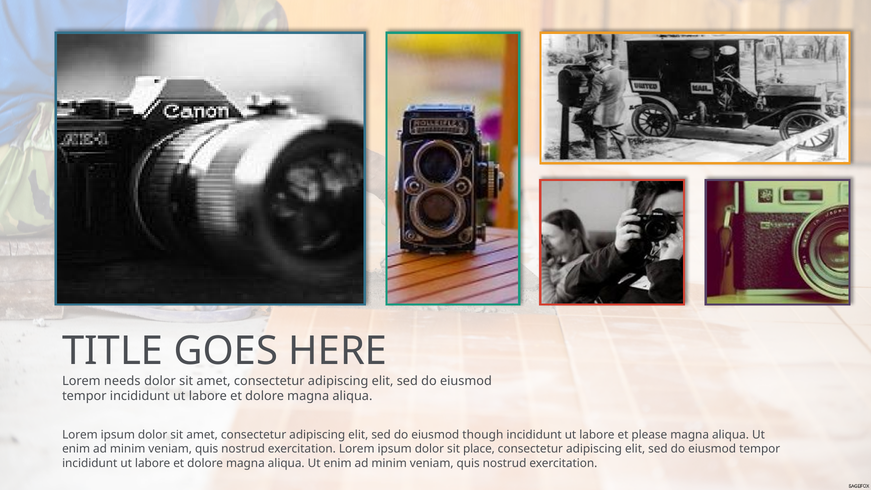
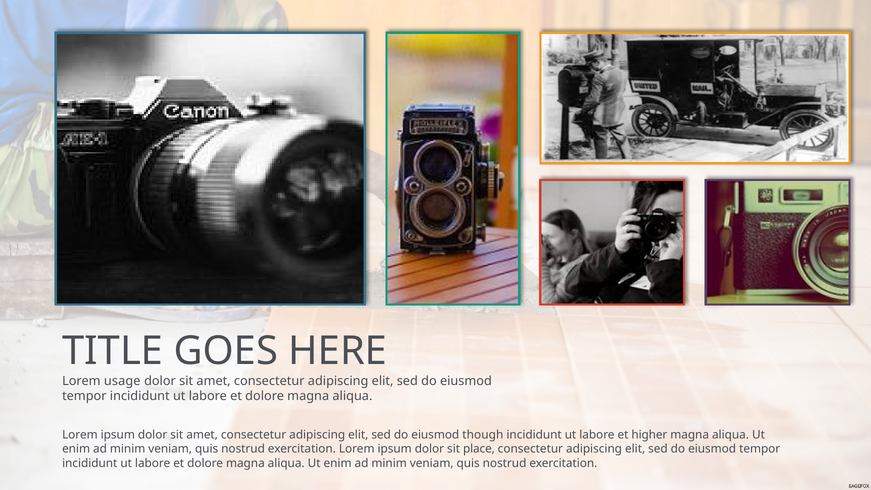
needs: needs -> usage
please: please -> higher
